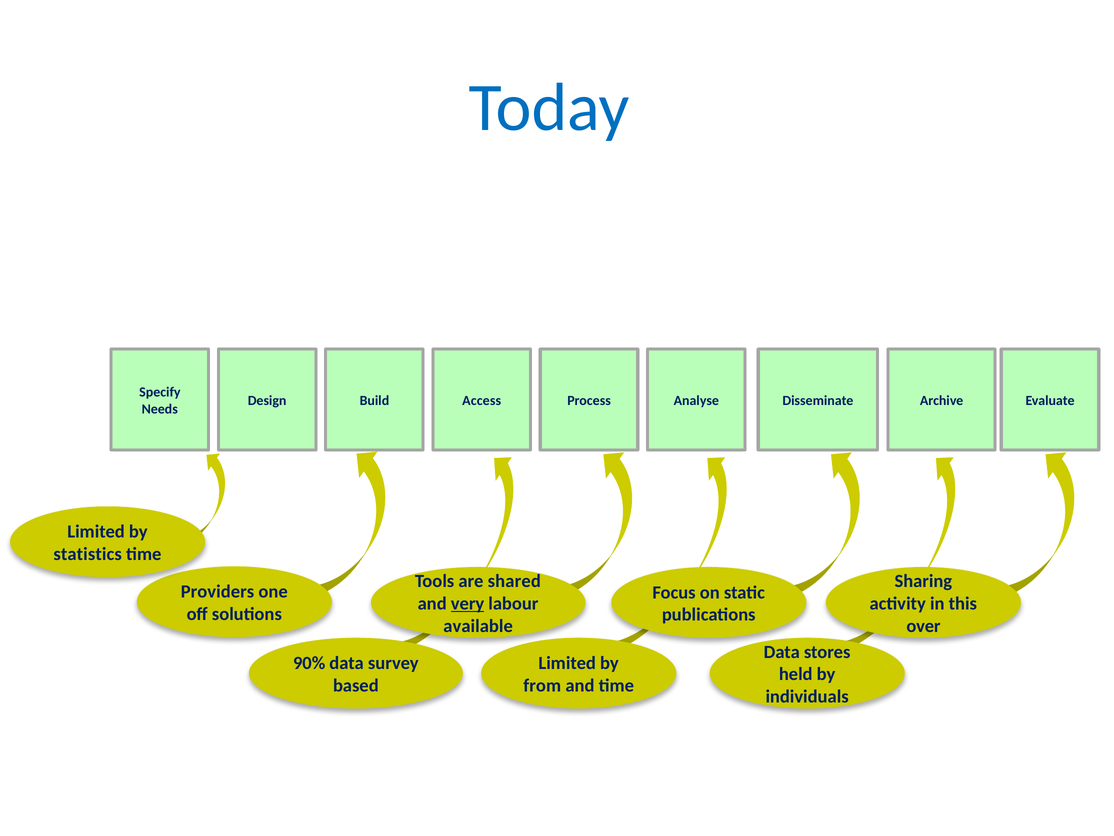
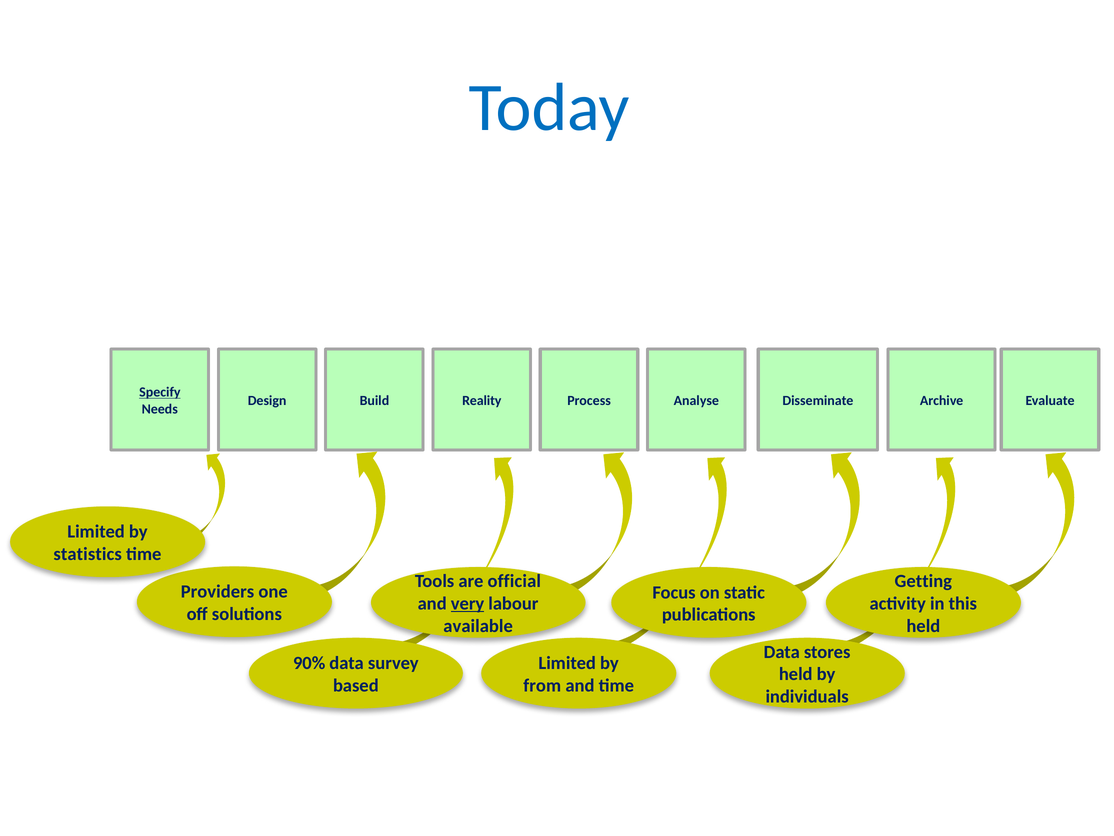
Specify underline: none -> present
Access: Access -> Reality
shared: shared -> official
Sharing: Sharing -> Getting
over at (923, 626): over -> held
